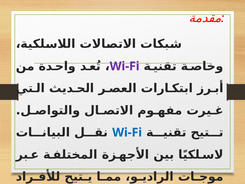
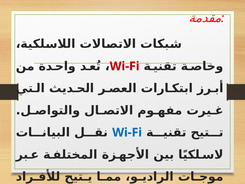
Wi-Fi at (125, 66) colour: purple -> red
